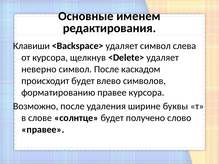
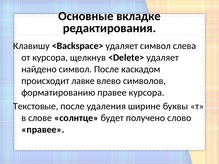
именем: именем -> вкладке
Клавиши: Клавиши -> Клавишу
неверно: неверно -> найдено
происходит будет: будет -> лавке
Возможно: Возможно -> Текстовые
